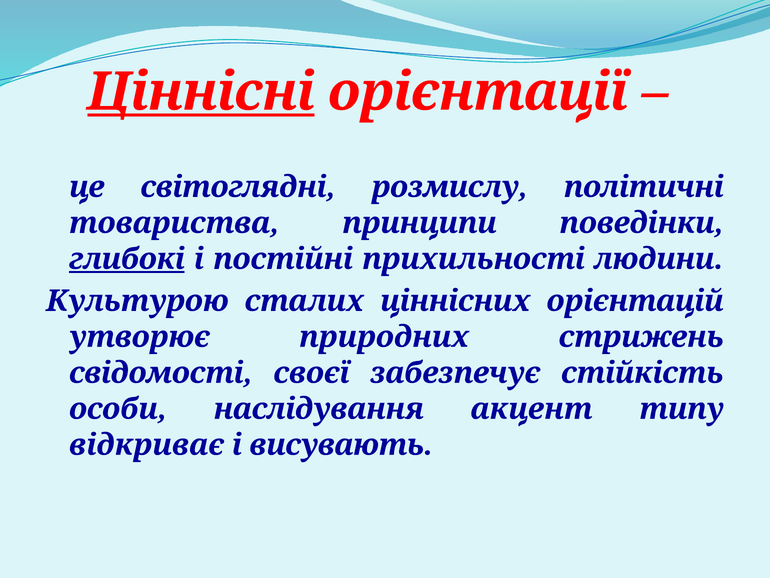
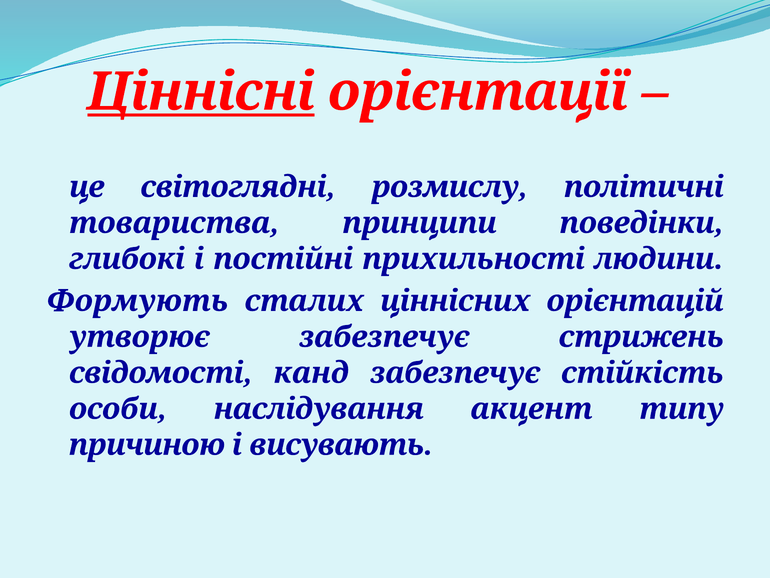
глибокі underline: present -> none
Культурою: Культурою -> Формують
утворює природних: природних -> забезпечує
своєї: своєї -> канд
відкриває: відкриває -> причиною
